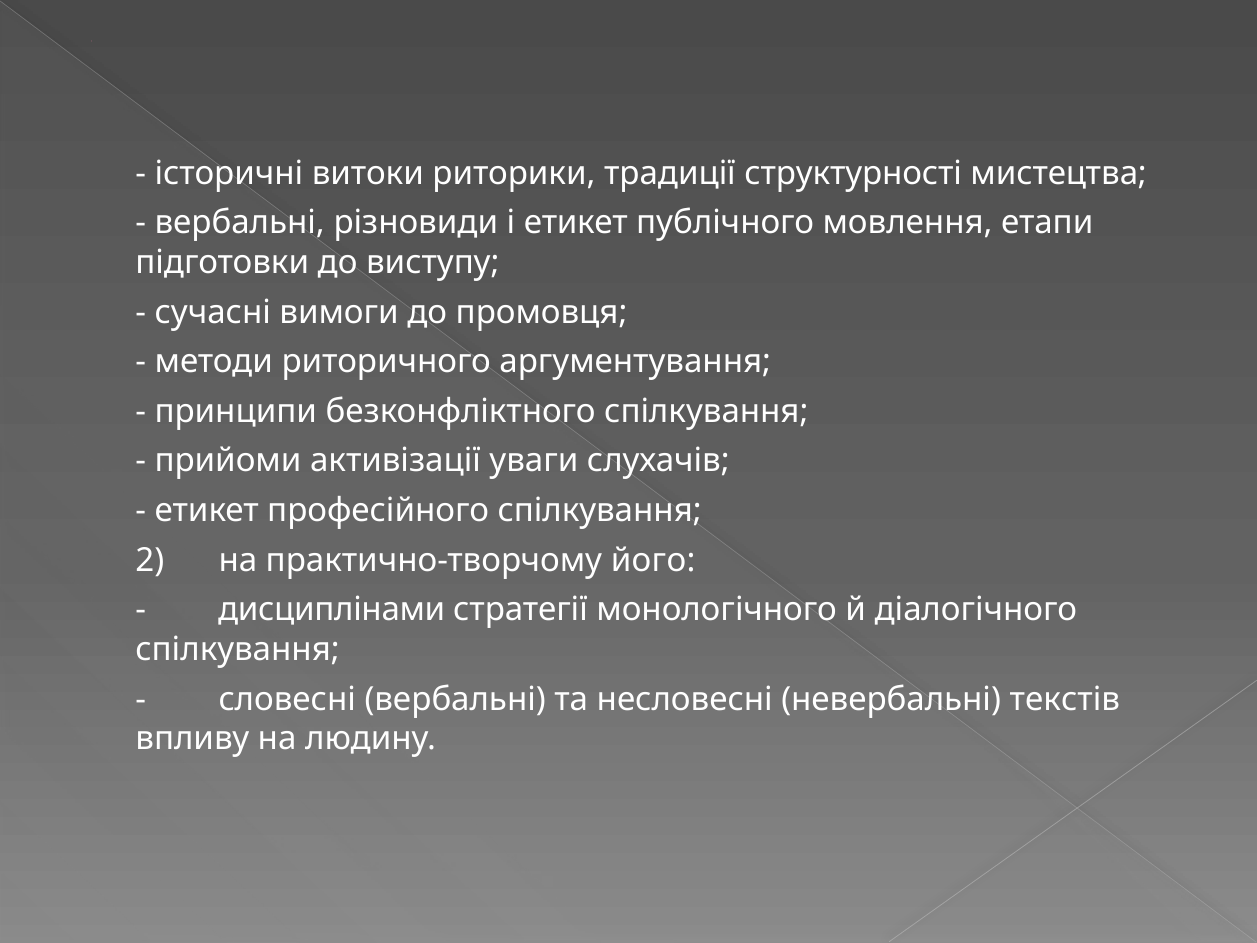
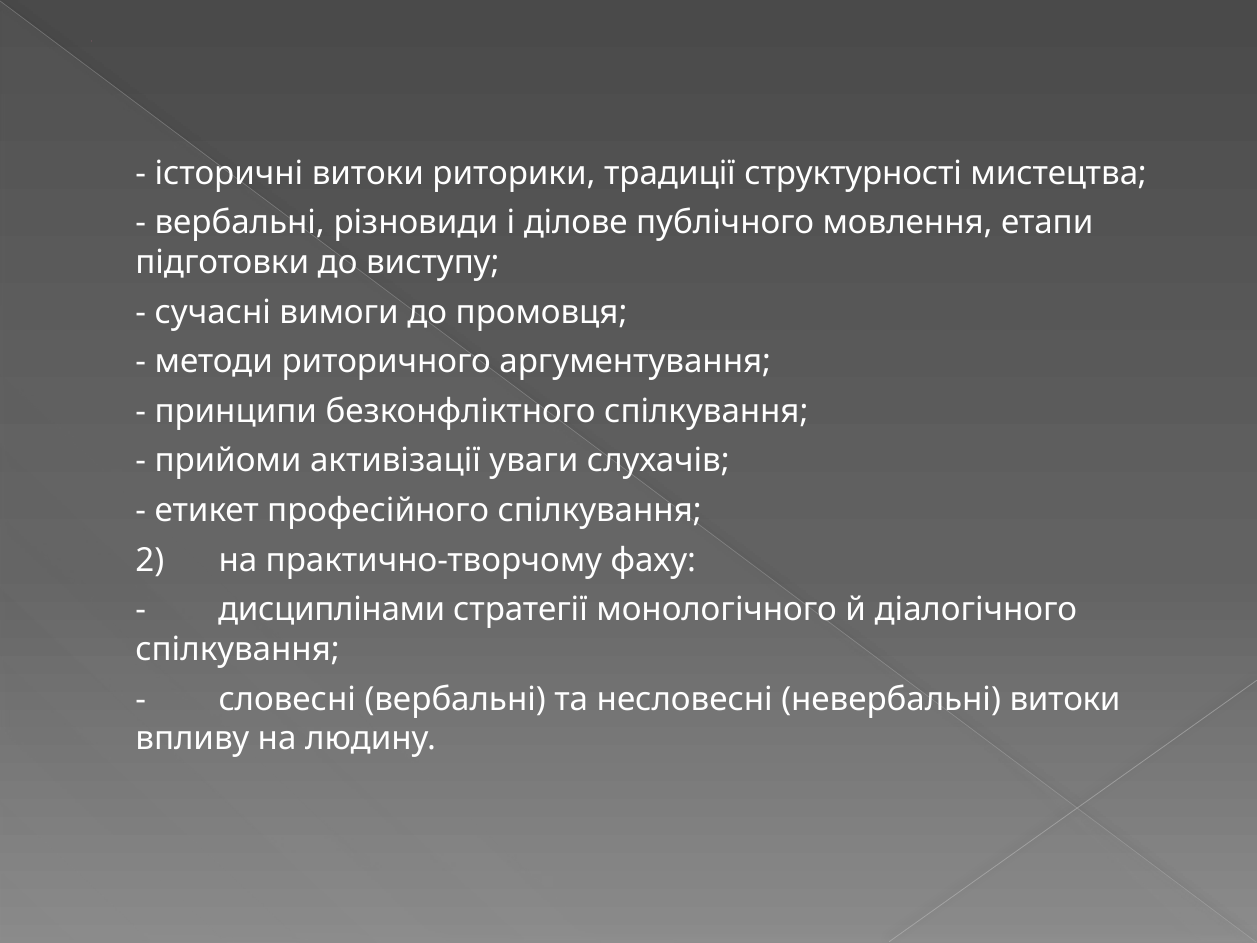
і етикет: етикет -> ділове
його: його -> фаху
невербальні текстів: текстів -> витоки
